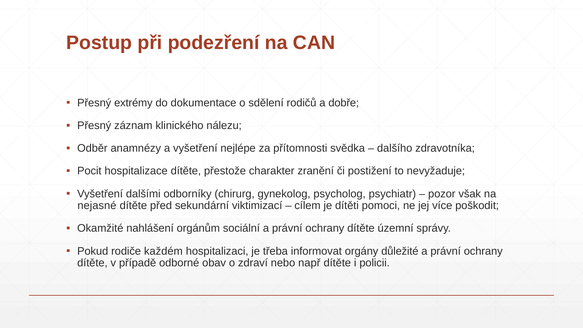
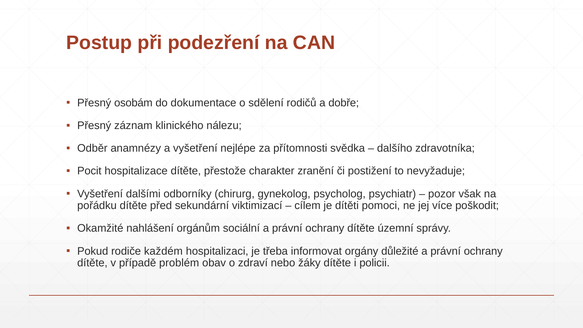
extrémy: extrémy -> osobám
nejasné: nejasné -> pořádku
odborné: odborné -> problém
např: např -> žáky
